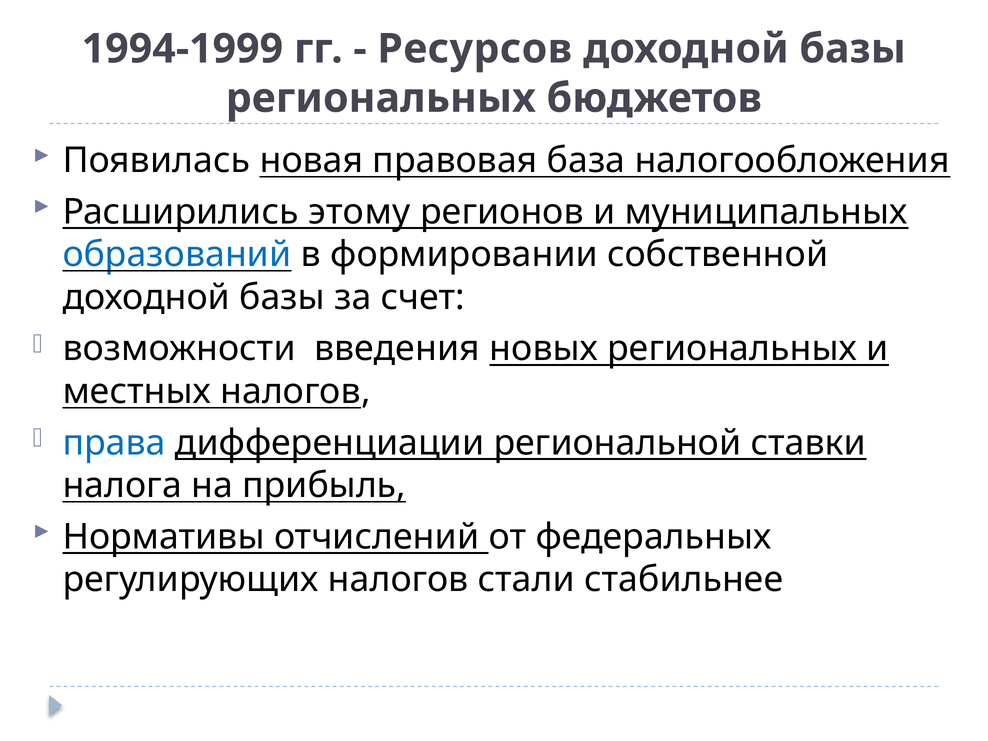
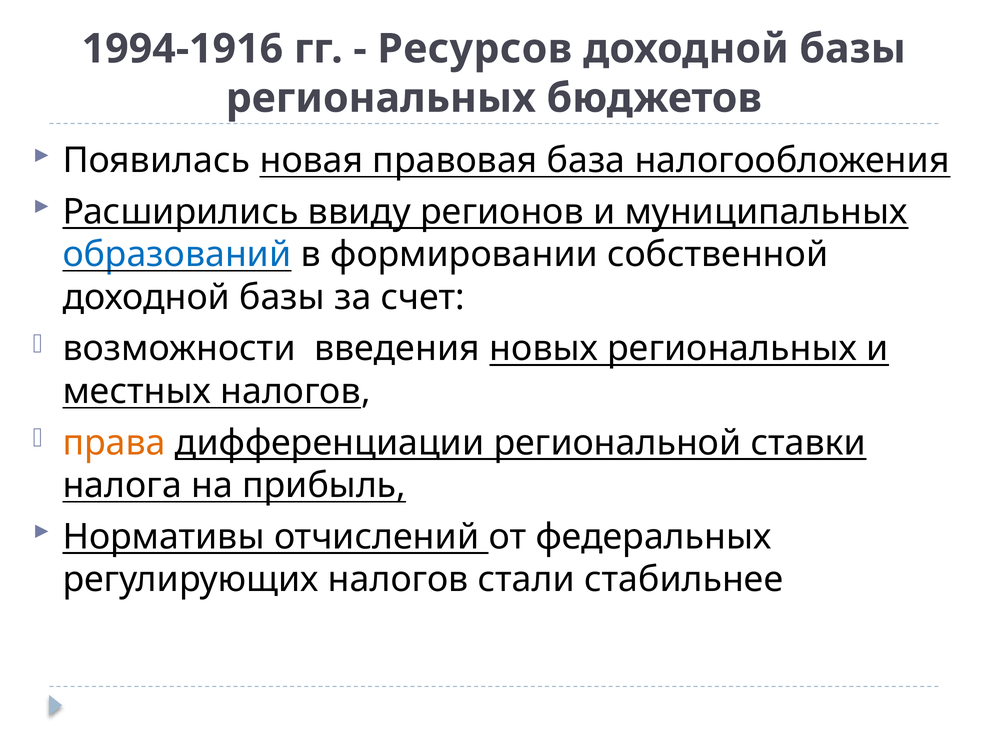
1994-1999: 1994-1999 -> 1994-1916
этому: этому -> ввиду
права colour: blue -> orange
